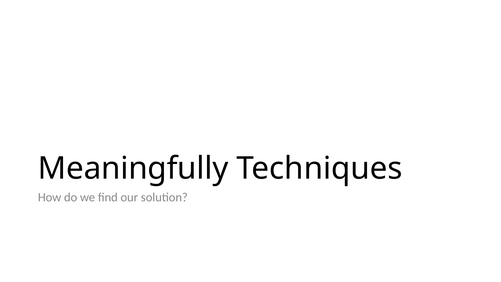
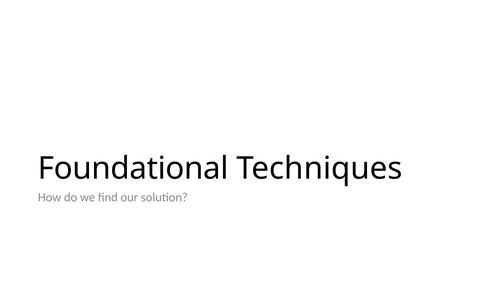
Meaningfully: Meaningfully -> Foundational
